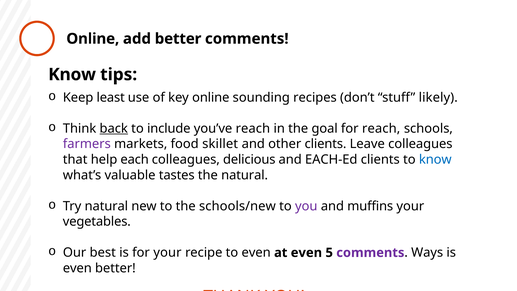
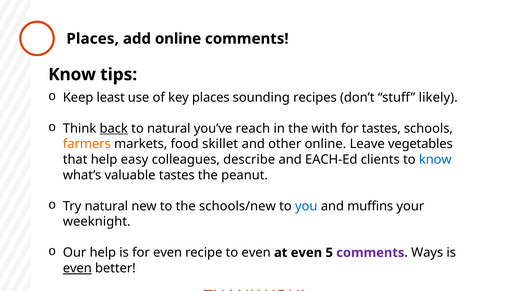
Online at (93, 39): Online -> Places
add better: better -> online
key online: online -> places
to include: include -> natural
goal: goal -> with
for reach: reach -> tastes
farmers colour: purple -> orange
other clients: clients -> online
Leave colleagues: colleagues -> vegetables
each: each -> easy
delicious: delicious -> describe
the natural: natural -> peanut
you at (306, 206) colour: purple -> blue
vegetables: vegetables -> weeknight
Our best: best -> help
for your: your -> even
even at (77, 268) underline: none -> present
